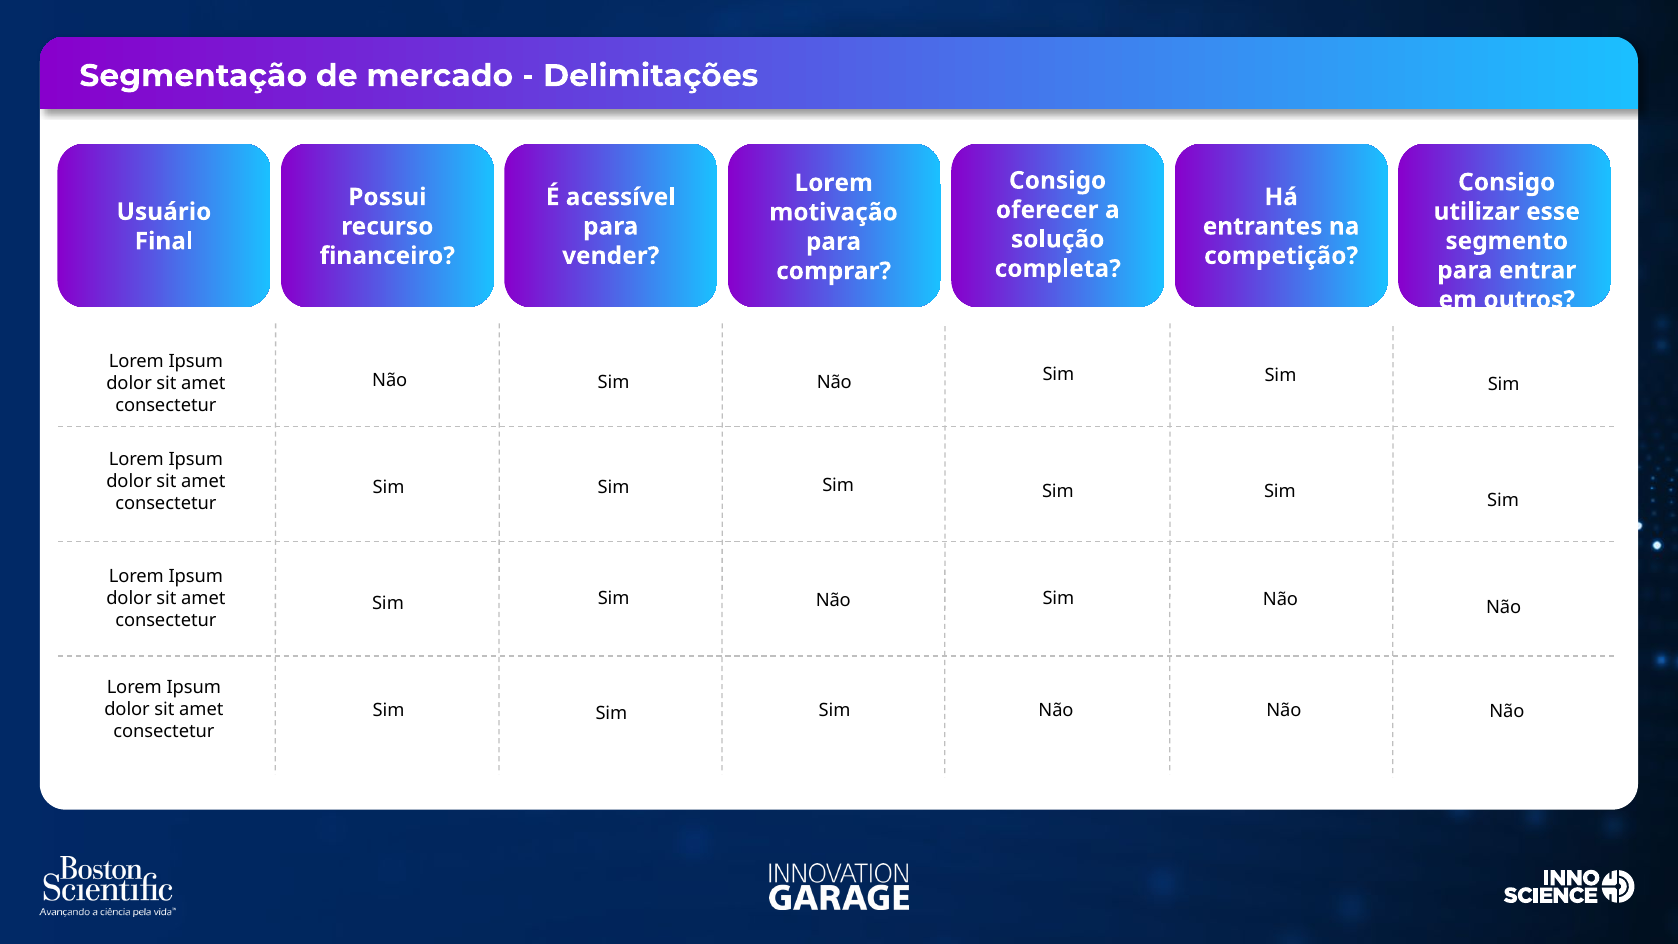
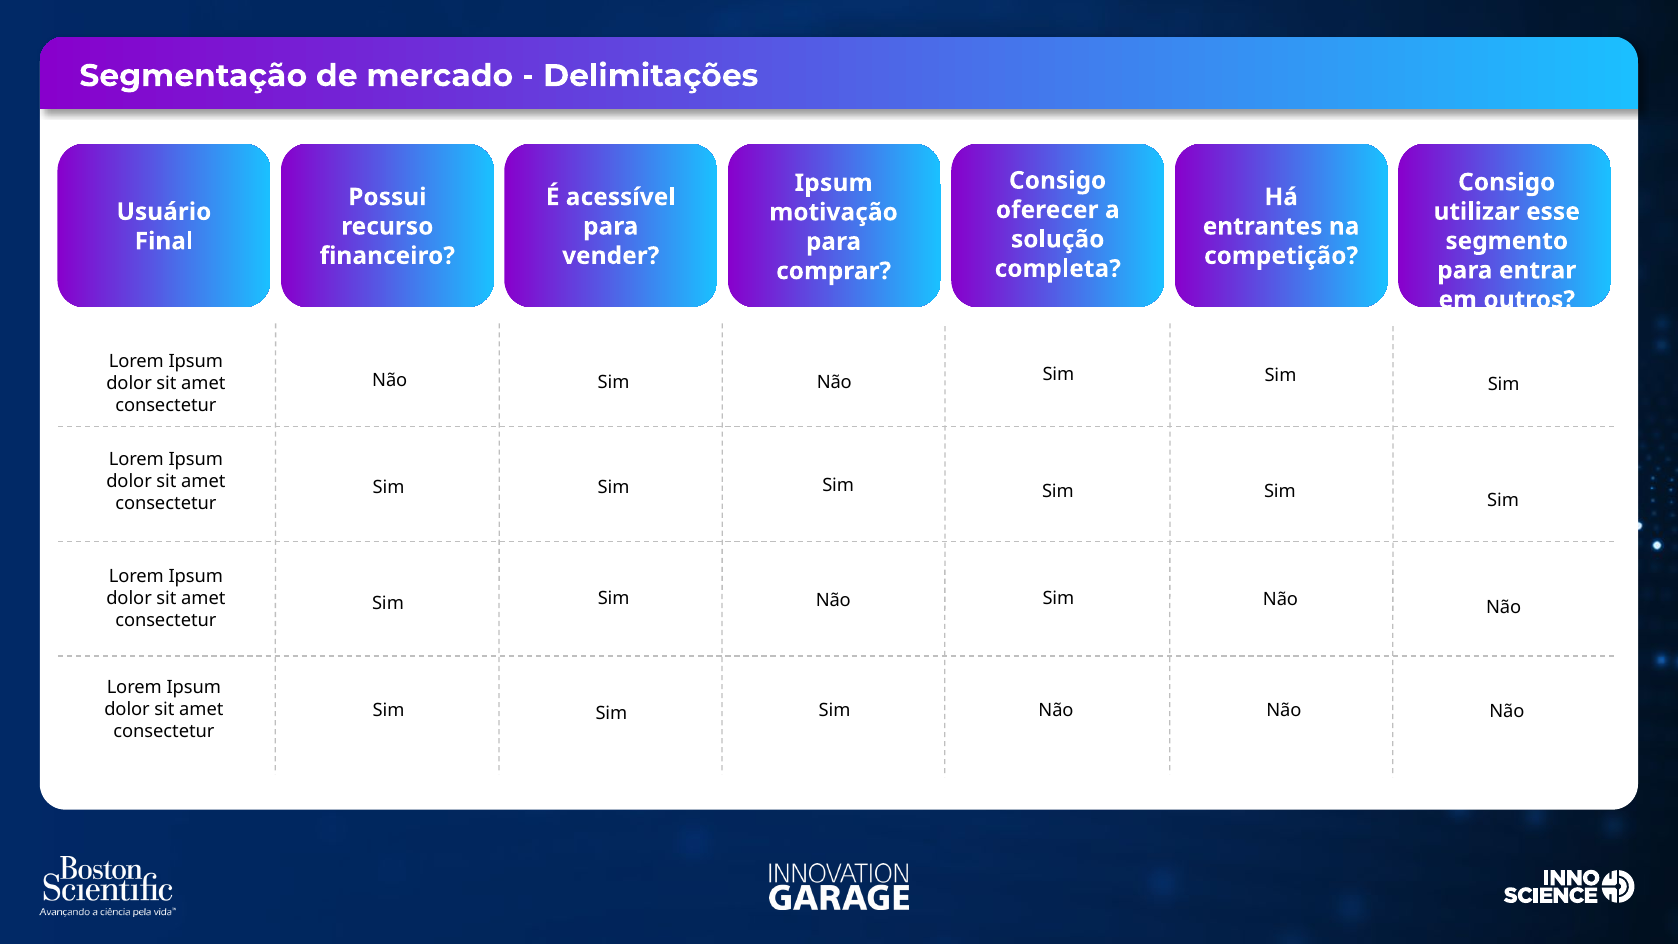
Lorem at (834, 183): Lorem -> Ipsum
